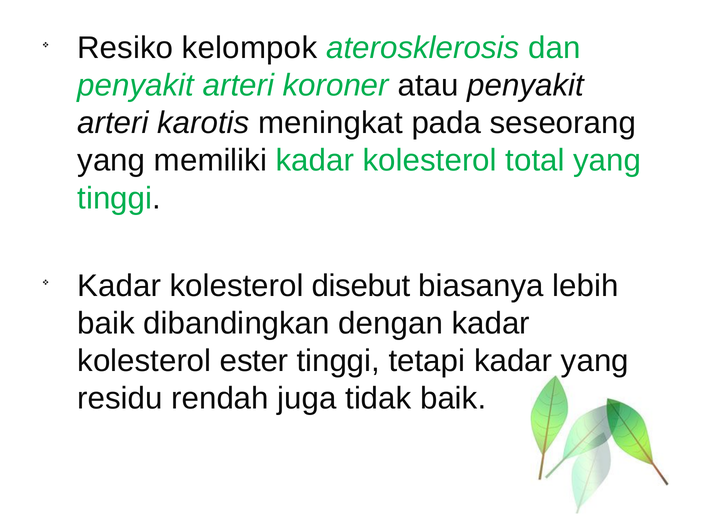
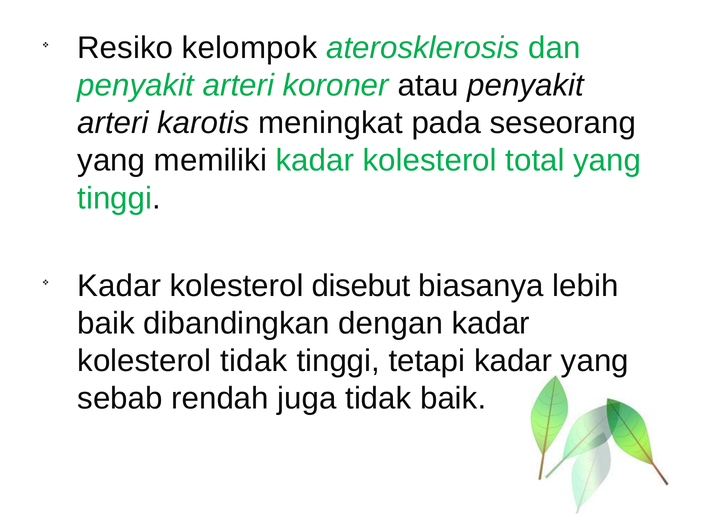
kolesterol ester: ester -> tidak
residu: residu -> sebab
